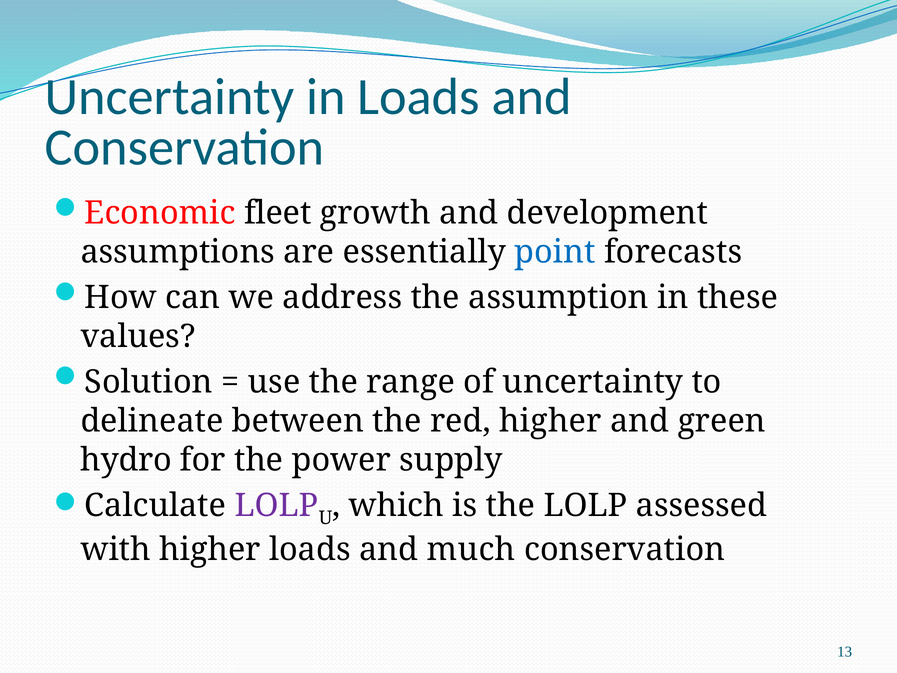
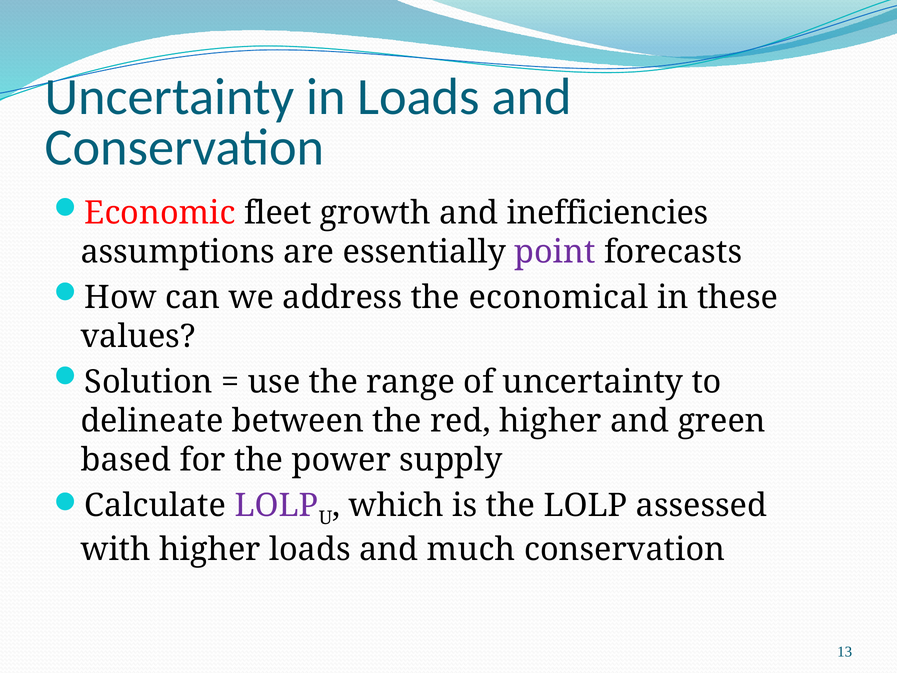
development: development -> inefficiencies
point colour: blue -> purple
assumption: assumption -> economical
hydro: hydro -> based
